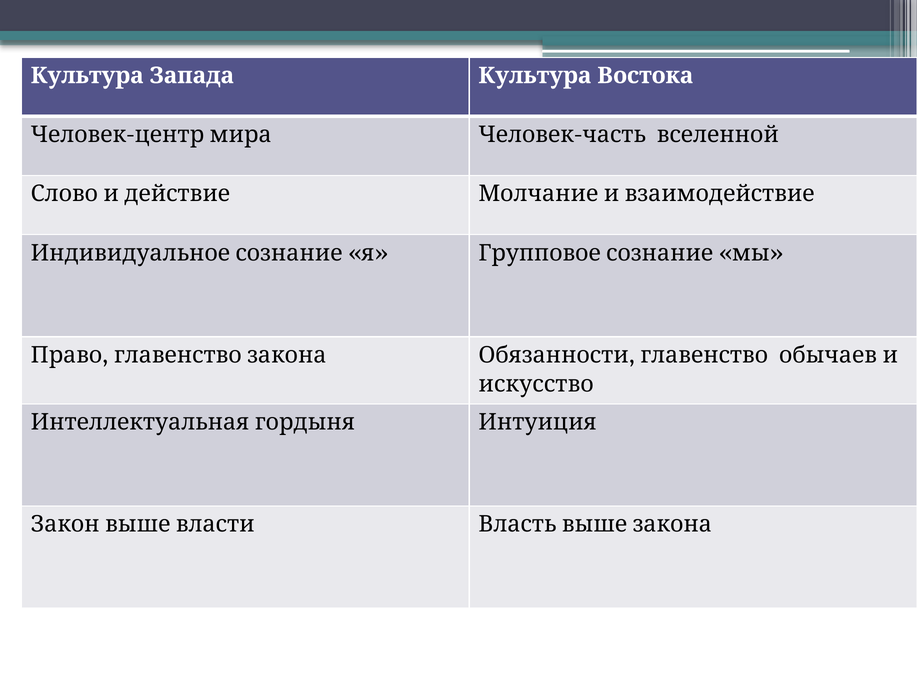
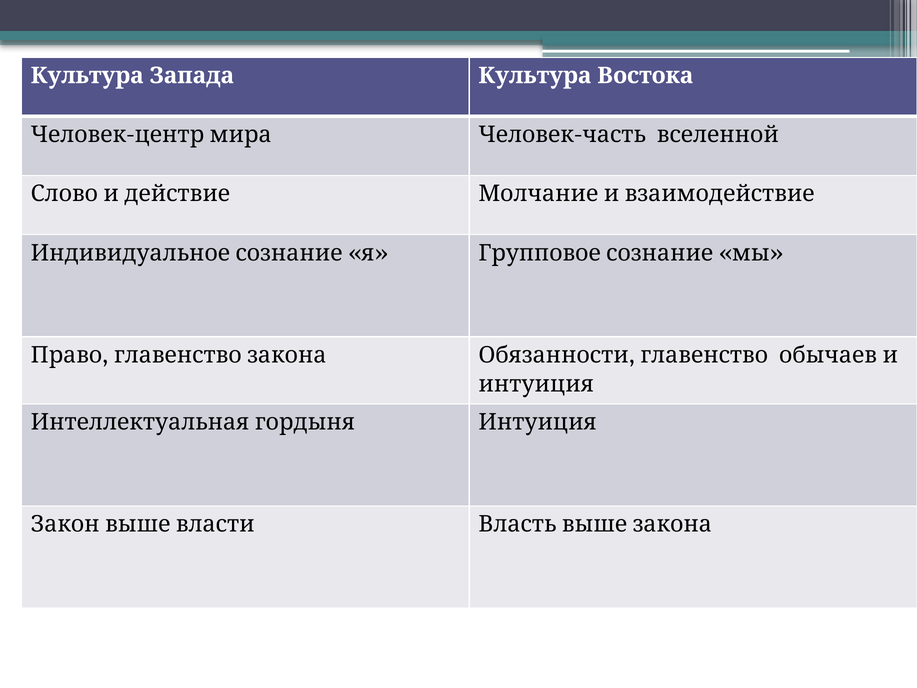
искусство at (536, 384): искусство -> интуиция
